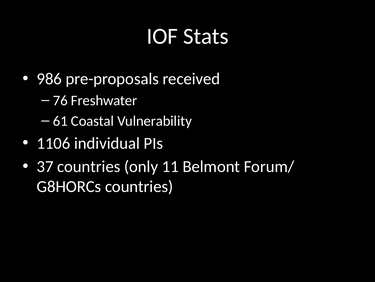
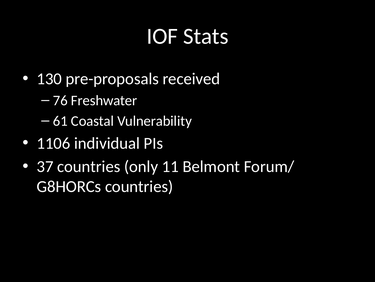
986: 986 -> 130
